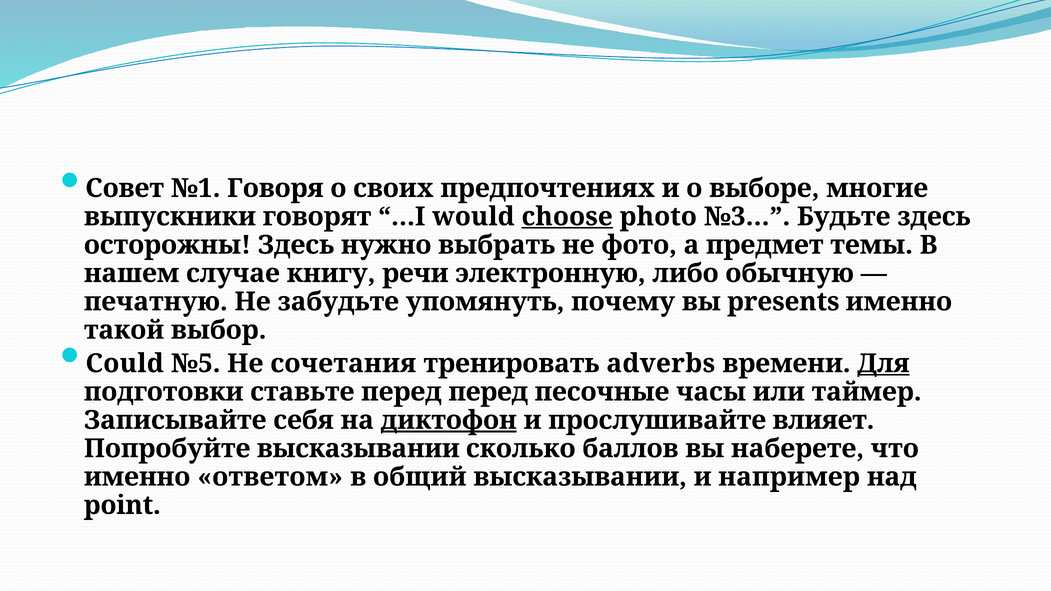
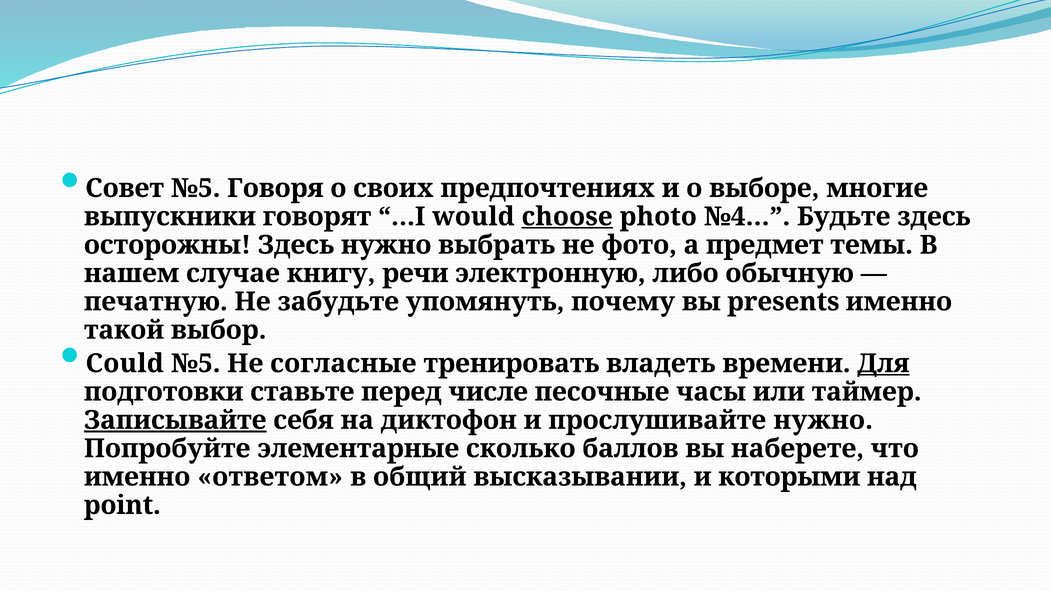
Совет №1: №1 -> №5
№3…: №3… -> №4…
сочетания: сочетания -> согласные
adverbs: adverbs -> владеть
перед перед: перед -> числе
Записывайте underline: none -> present
диктофон underline: present -> none
прослушивайте влияет: влияет -> нужно
Попробуйте высказывании: высказывании -> элементарные
например: например -> которыми
